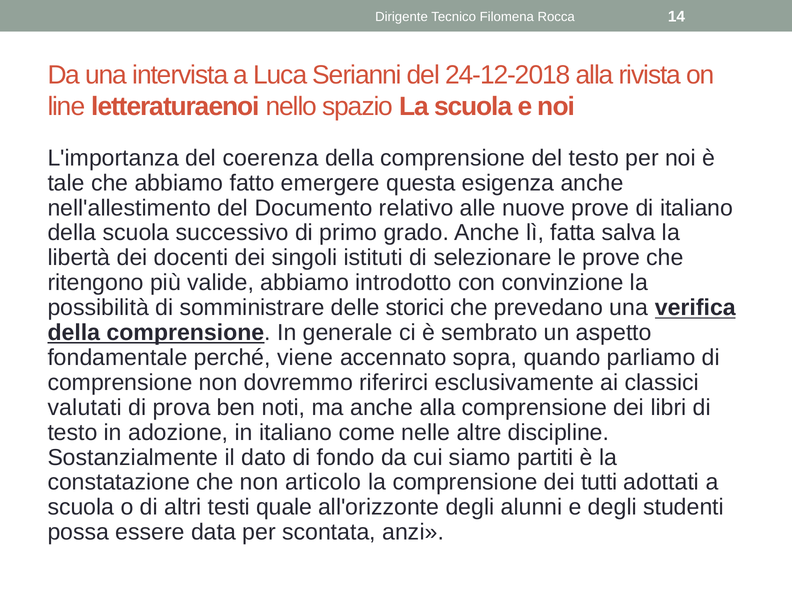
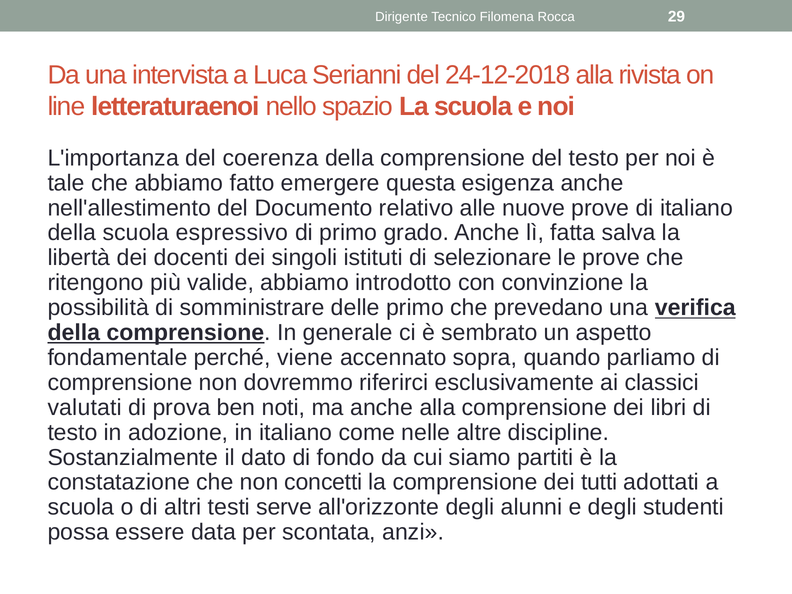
14: 14 -> 29
successivo: successivo -> espressivo
delle storici: storici -> primo
articolo: articolo -> concetti
quale: quale -> serve
